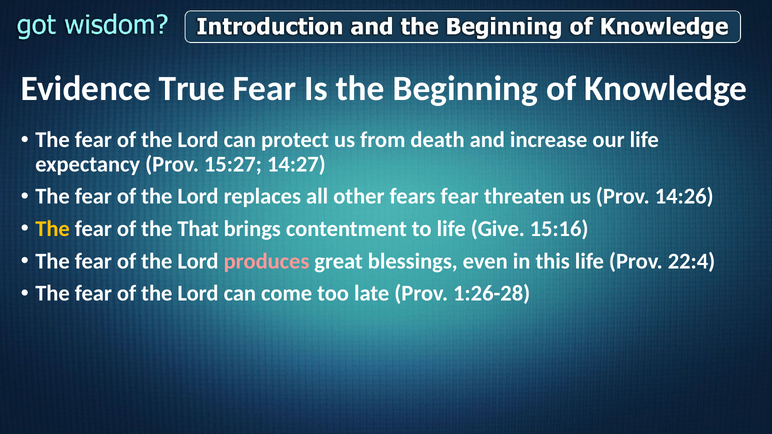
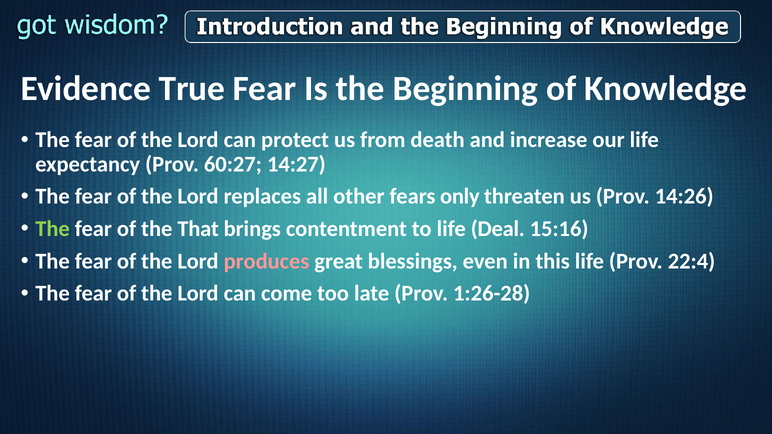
15:27: 15:27 -> 60:27
fears fear: fear -> only
The at (53, 229) colour: yellow -> light green
Give: Give -> Deal
